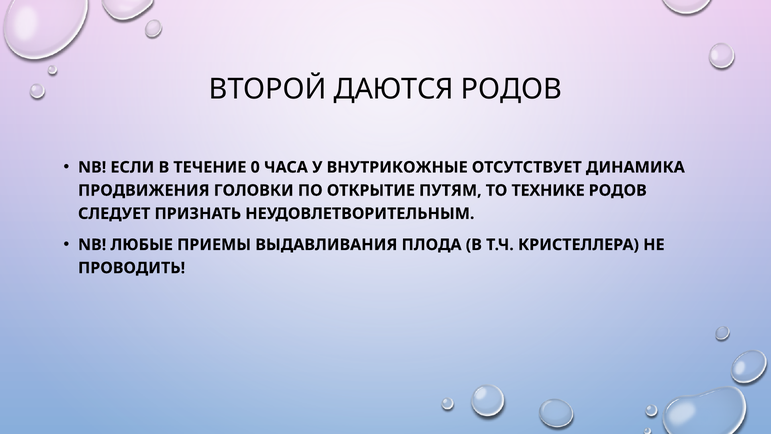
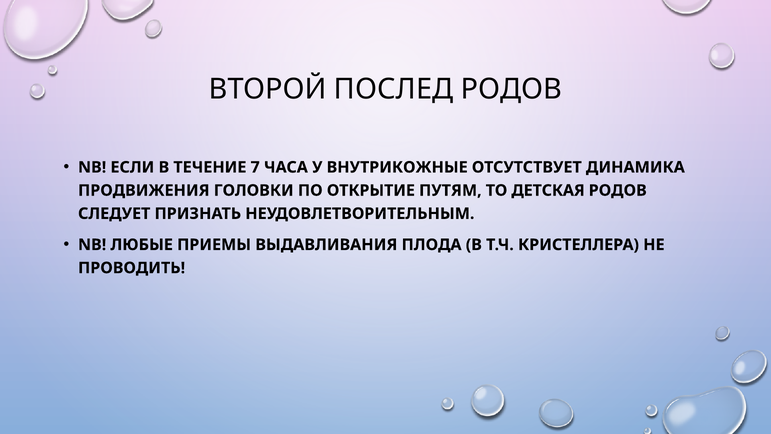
ДАЮТСЯ: ДАЮТСЯ -> ПОСЛЕД
0: 0 -> 7
ТЕХНИКЕ: ТЕХНИКЕ -> ДЕТСКАЯ
